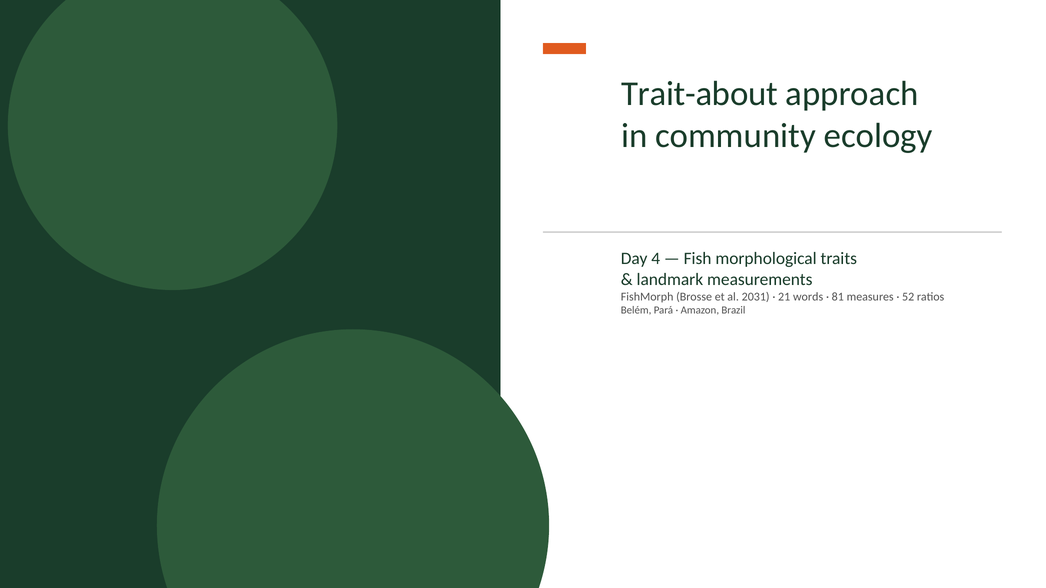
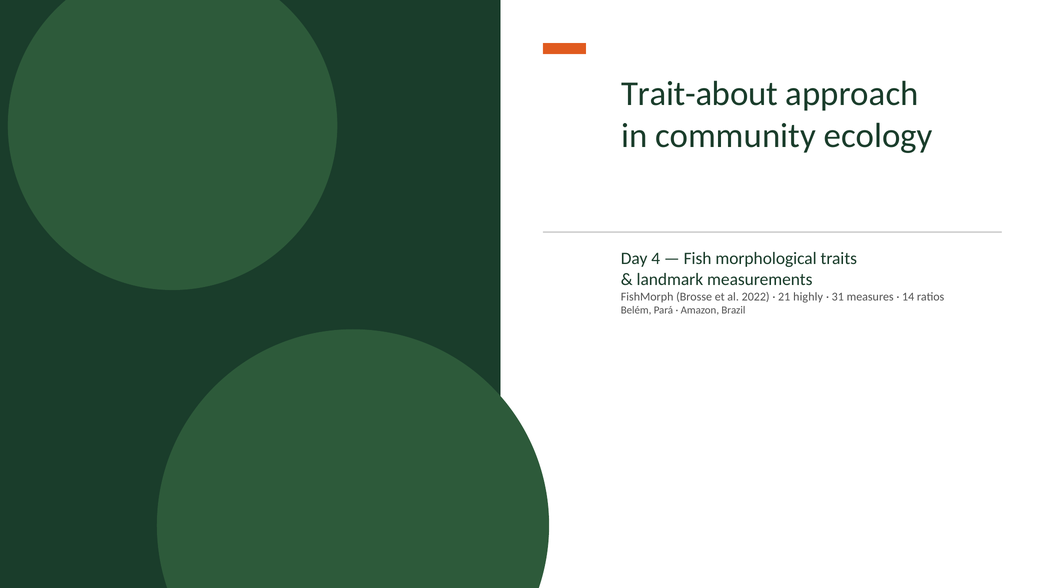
2031: 2031 -> 2022
words: words -> highly
81: 81 -> 31
52: 52 -> 14
